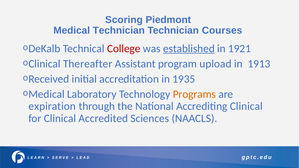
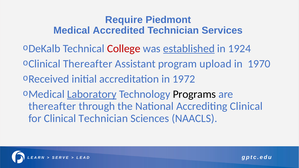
Scoring: Scoring -> Require
Medical Technician: Technician -> Accredited
Courses: Courses -> Services
1921: 1921 -> 1924
1913: 1913 -> 1970
1935: 1935 -> 1972
Laboratory underline: none -> present
Programs colour: orange -> black
expiration at (52, 106): expiration -> thereafter
Clinical Accredited: Accredited -> Technician
